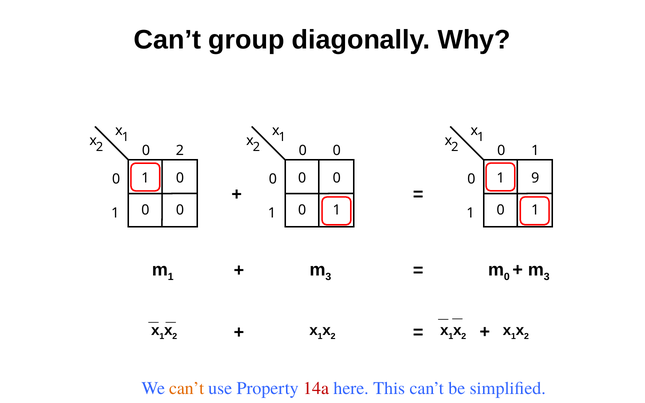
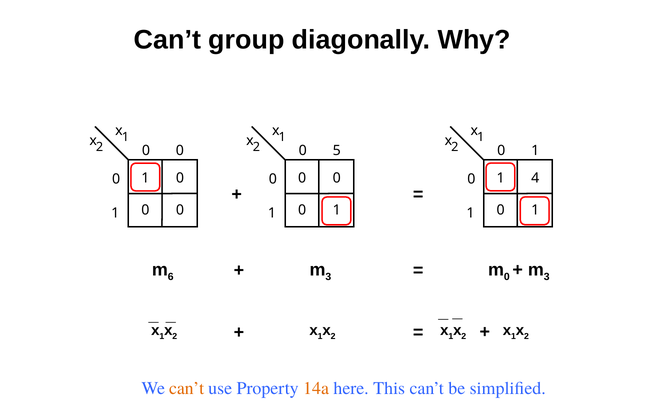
2 at (180, 151): 2 -> 0
0 at (337, 151): 0 -> 5
9: 9 -> 4
1 at (171, 277): 1 -> 6
14a colour: red -> orange
